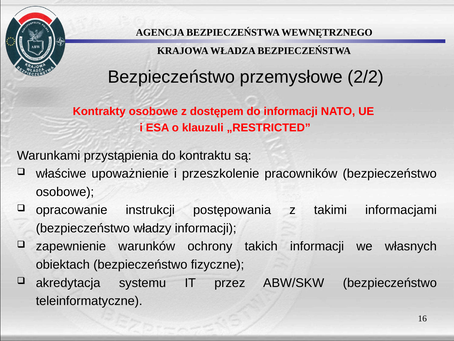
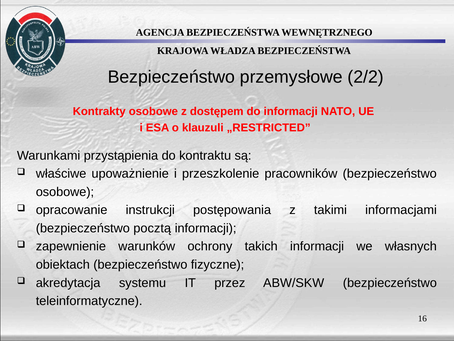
władzy: władzy -> pocztą
